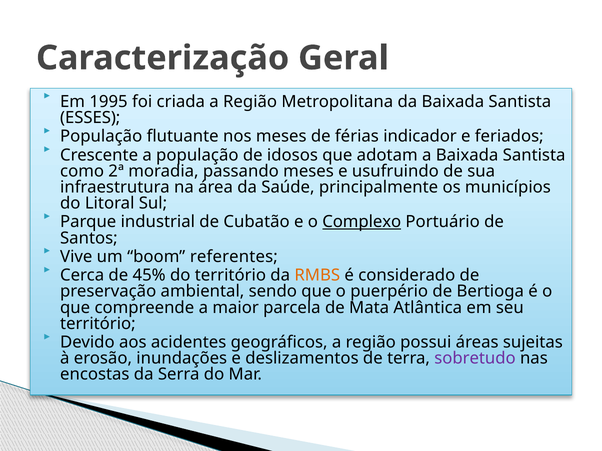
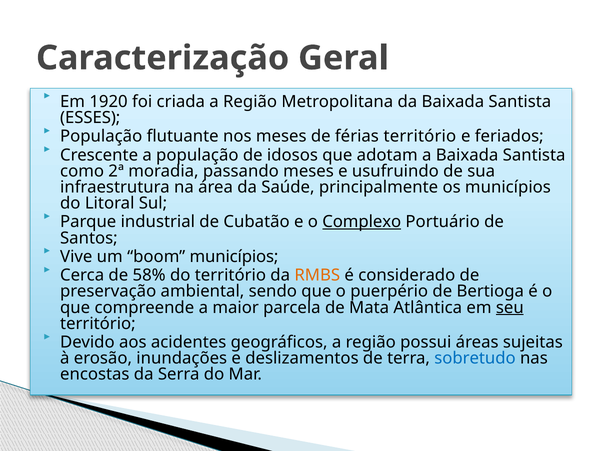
1995: 1995 -> 1920
férias indicador: indicador -> território
boom referentes: referentes -> municípios
45%: 45% -> 58%
seu underline: none -> present
sobretudo colour: purple -> blue
